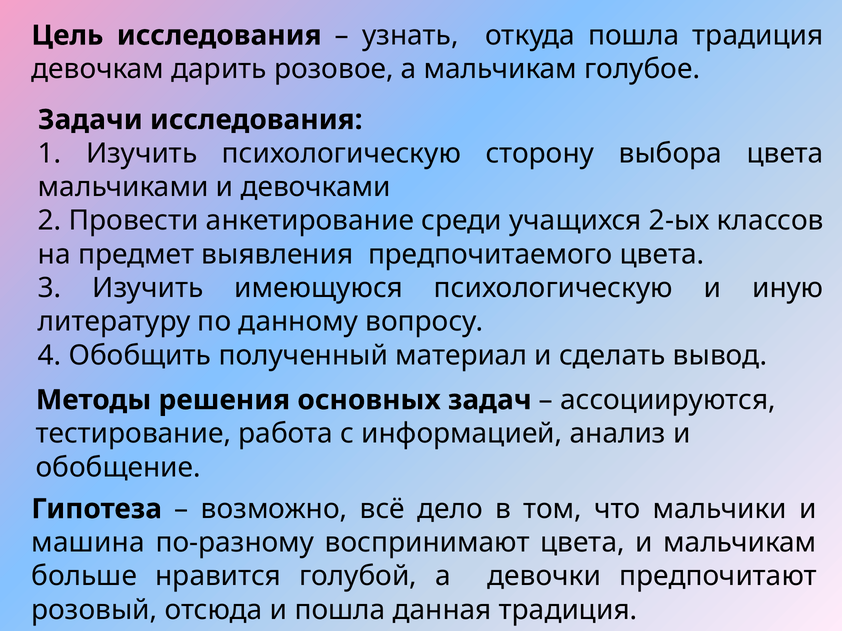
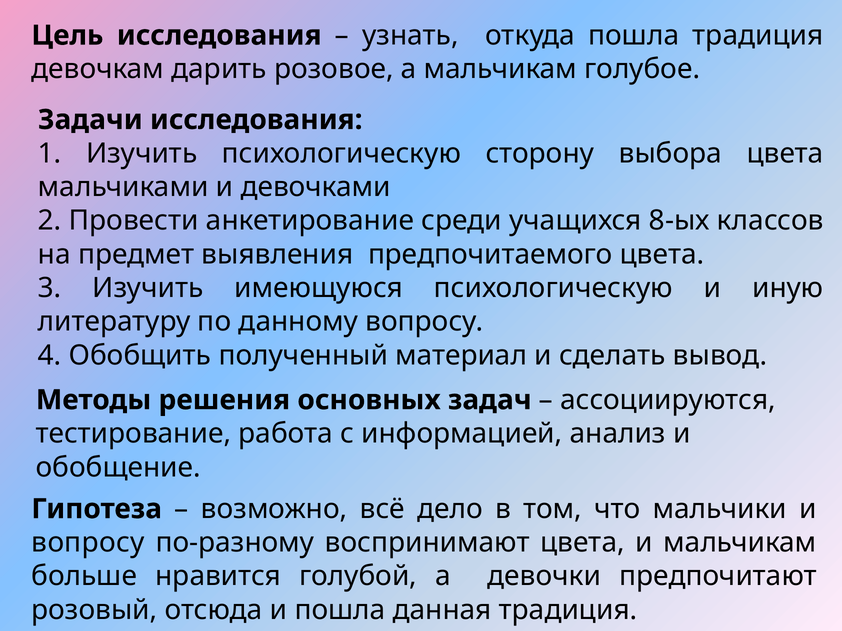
2-ых: 2-ых -> 8-ых
машина at (88, 543): машина -> вопросу
